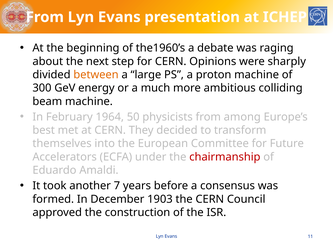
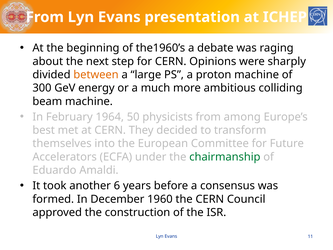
chairmanship colour: red -> green
7: 7 -> 6
1903: 1903 -> 1960
